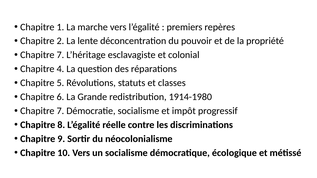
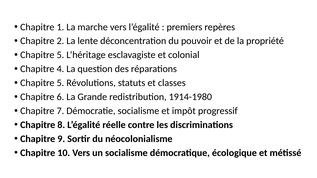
7 at (60, 55): 7 -> 5
